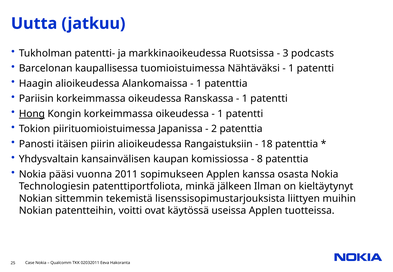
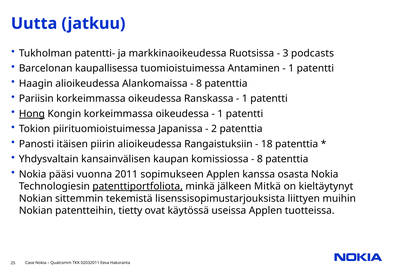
Nähtäväksi: Nähtäväksi -> Antaminen
1 at (199, 84): 1 -> 8
patenttiportfoliota underline: none -> present
Ilman: Ilman -> Mitkä
voitti: voitti -> tietty
